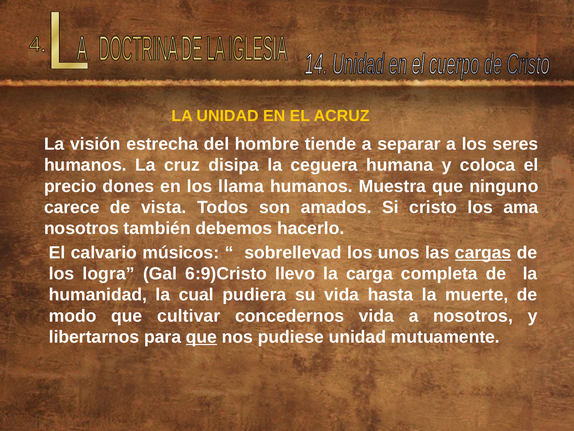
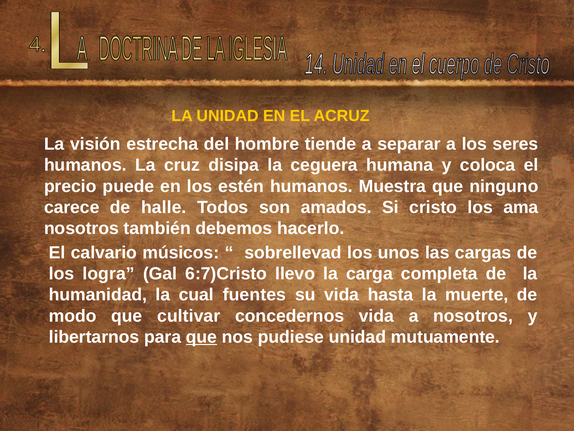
dones: dones -> puede
llama: llama -> estén
vista: vista -> halle
cargas underline: present -> none
6:9)Cristo: 6:9)Cristo -> 6:7)Cristo
pudiera: pudiera -> fuentes
